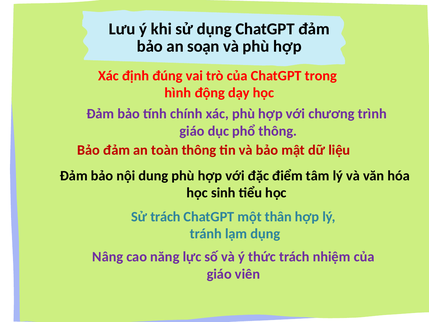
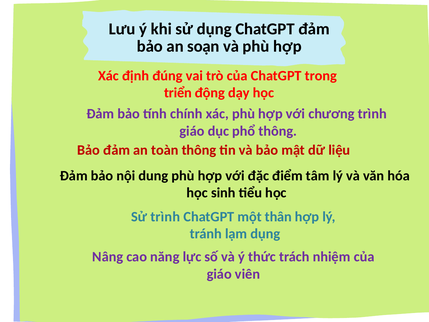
hình: hình -> triển
Sử trách: trách -> trình
